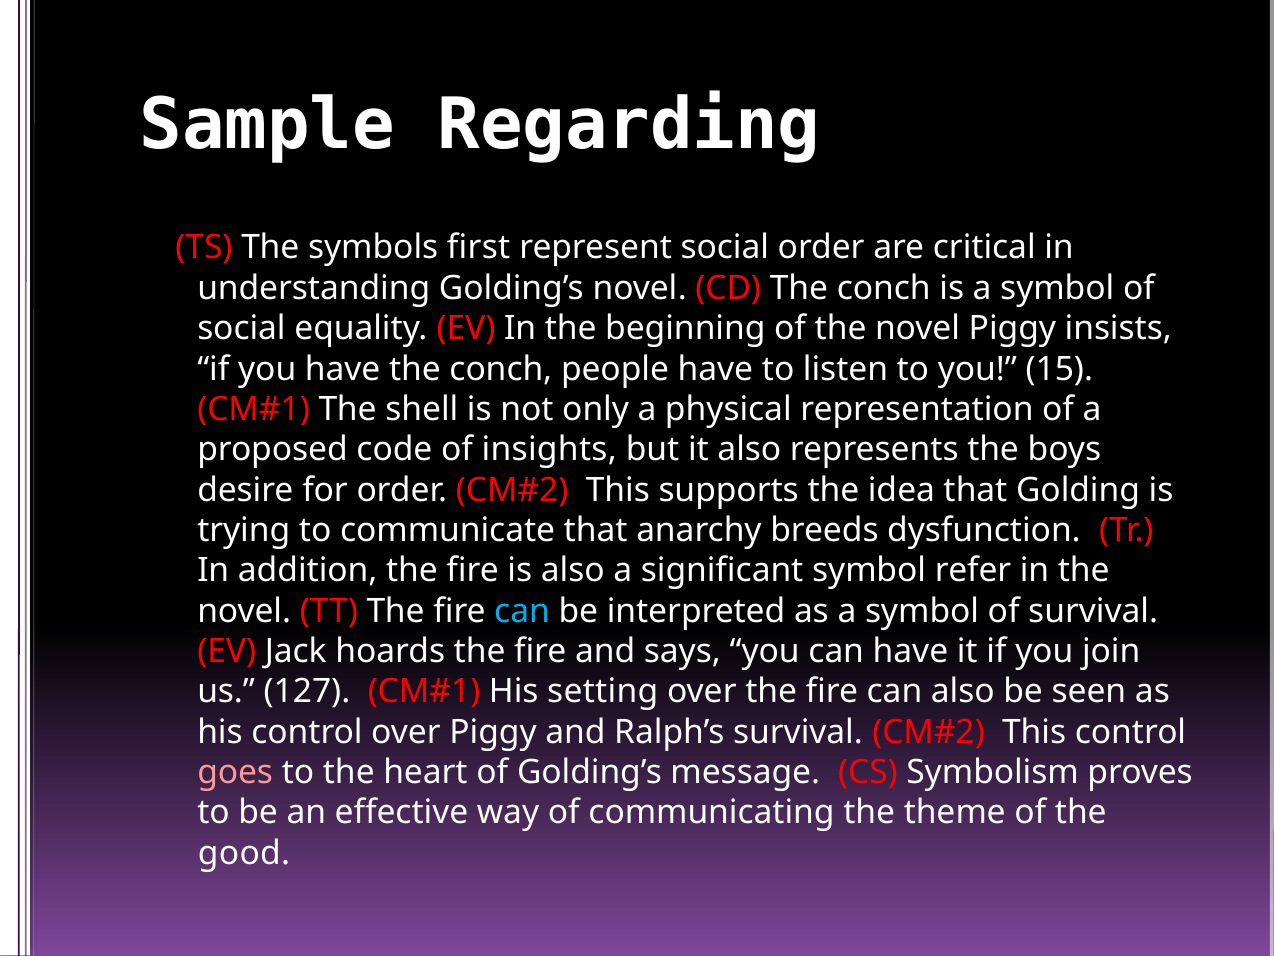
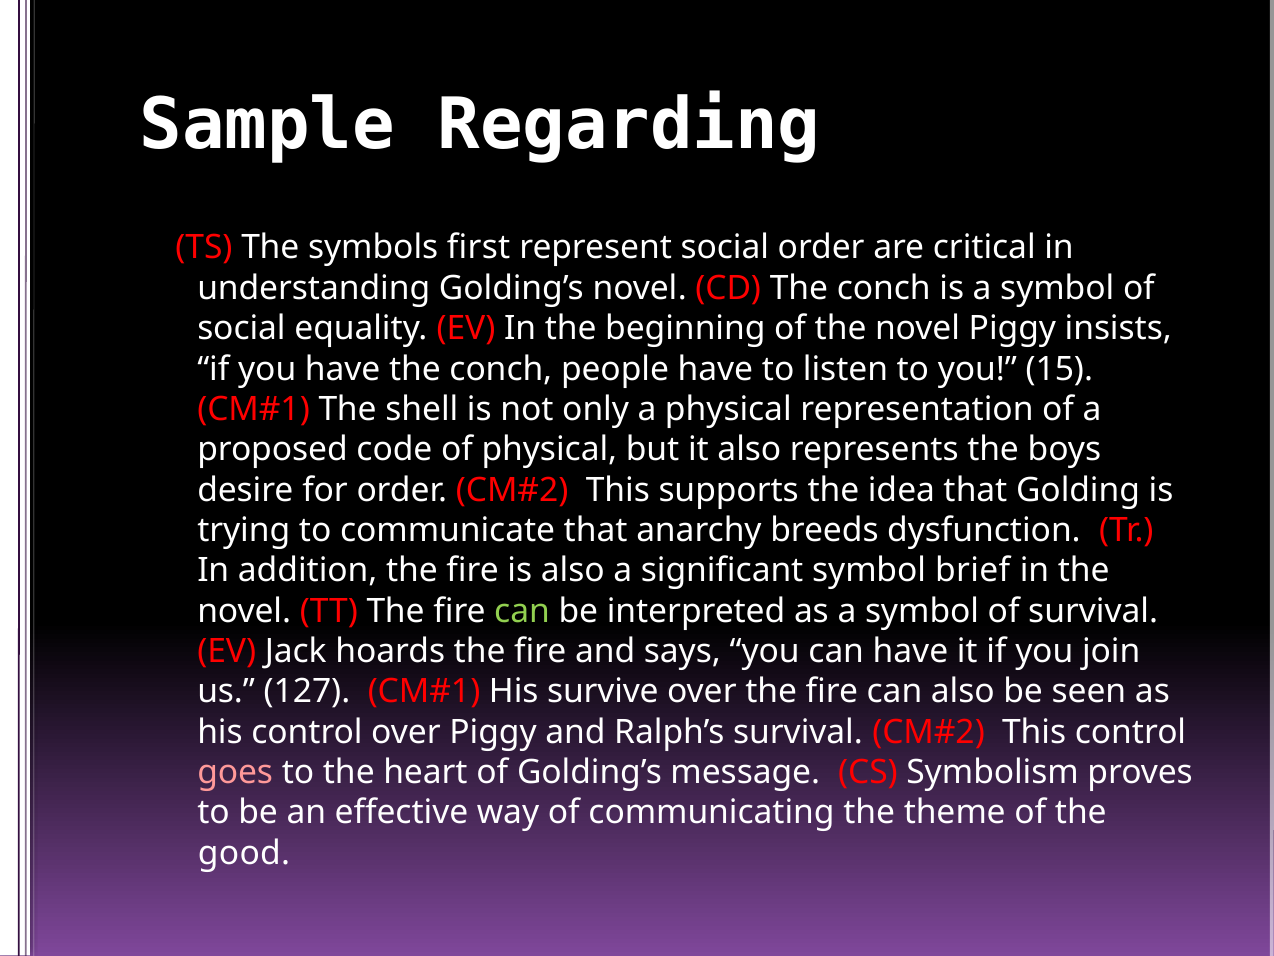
of insights: insights -> physical
refer: refer -> brief
can at (522, 611) colour: light blue -> light green
setting: setting -> survive
